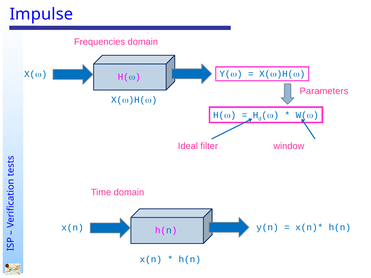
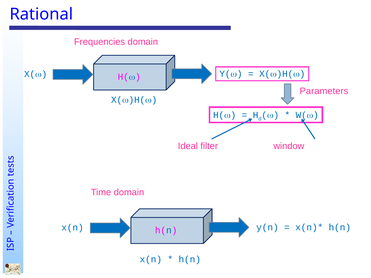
Impulse: Impulse -> Rational
